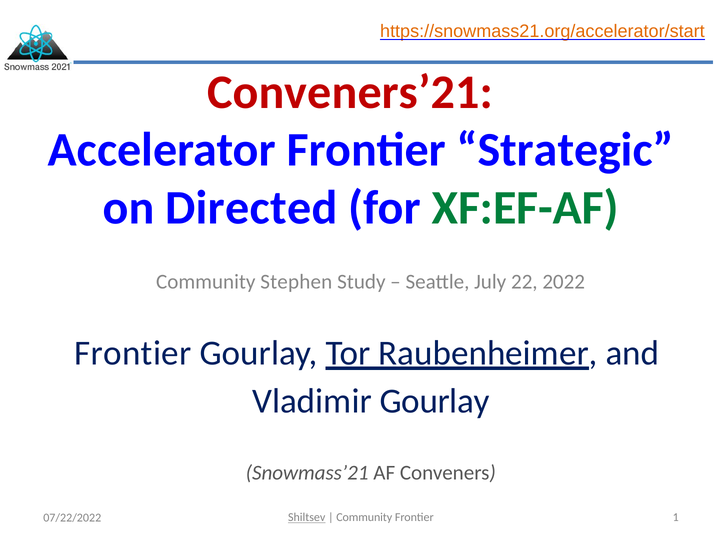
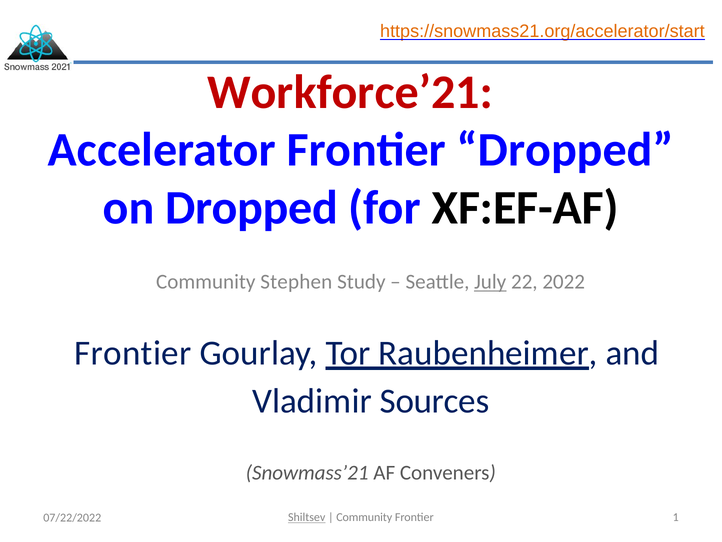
Conveners’21: Conveners’21 -> Workforce’21
Frontier Strategic: Strategic -> Dropped
on Directed: Directed -> Dropped
XF:EF-AF colour: green -> black
July underline: none -> present
Vladimir Gourlay: Gourlay -> Sources
